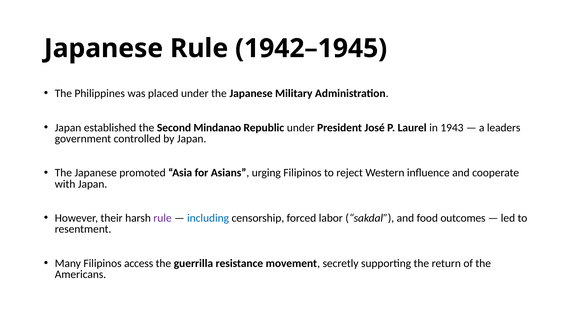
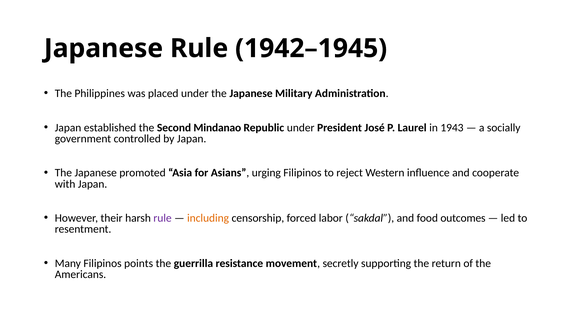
leaders: leaders -> socially
including colour: blue -> orange
access: access -> points
